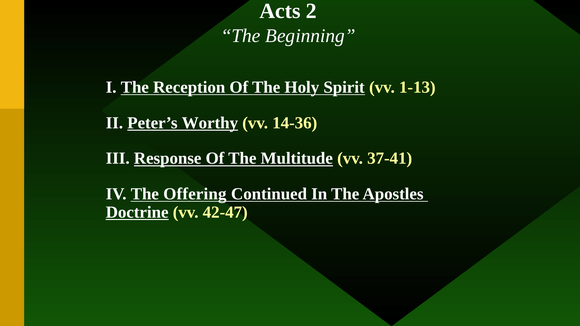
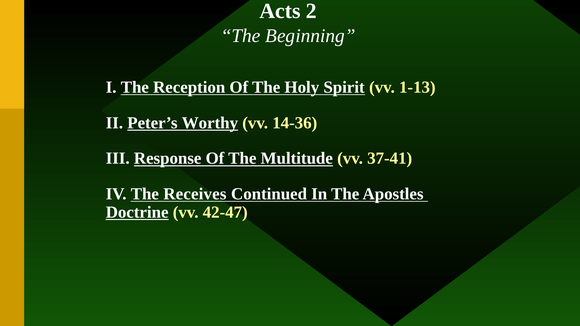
Offering: Offering -> Receives
